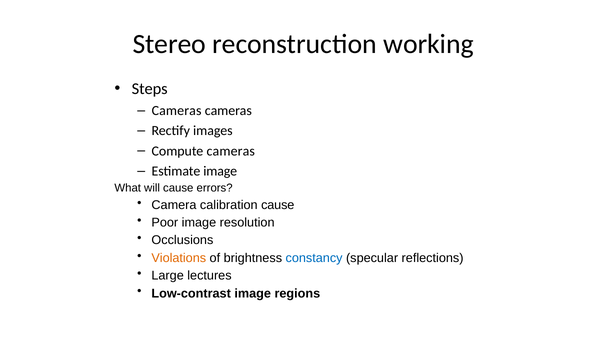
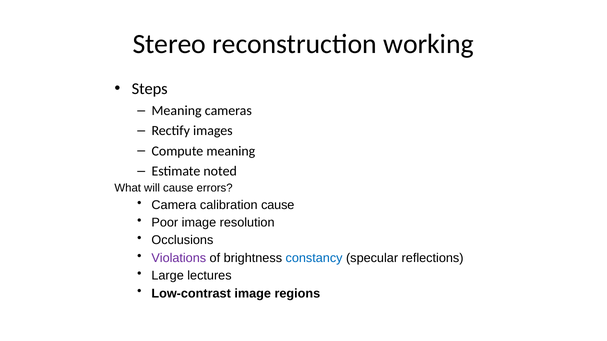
Cameras at (177, 111): Cameras -> Meaning
Compute cameras: cameras -> meaning
Estimate image: image -> noted
Violations colour: orange -> purple
